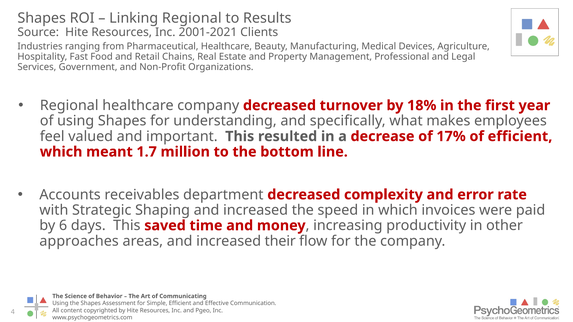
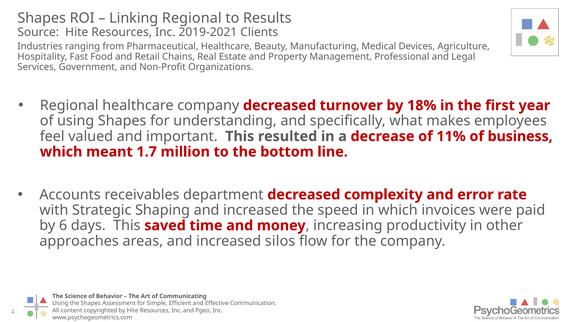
2001-2021: 2001-2021 -> 2019-2021
17%: 17% -> 11%
of efficient: efficient -> business
their: their -> silos
